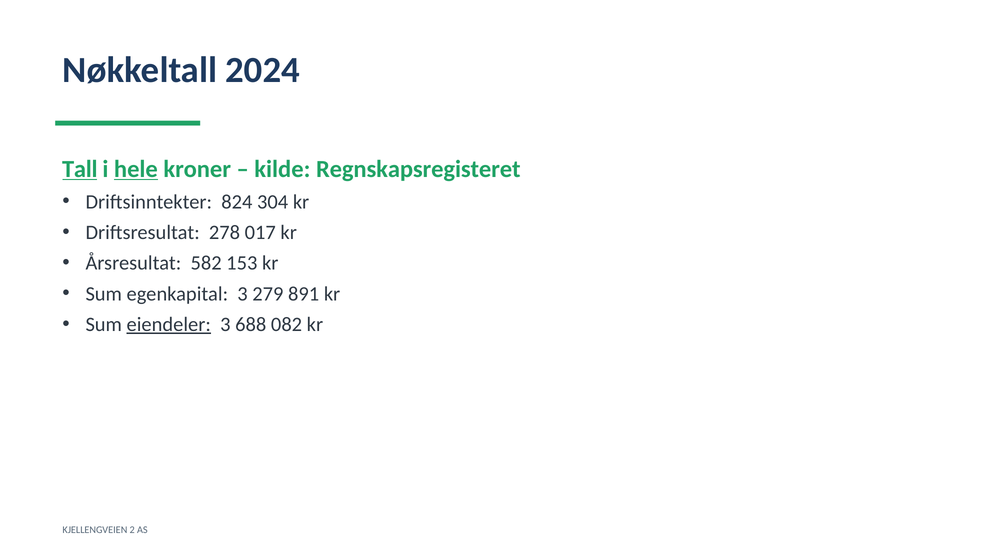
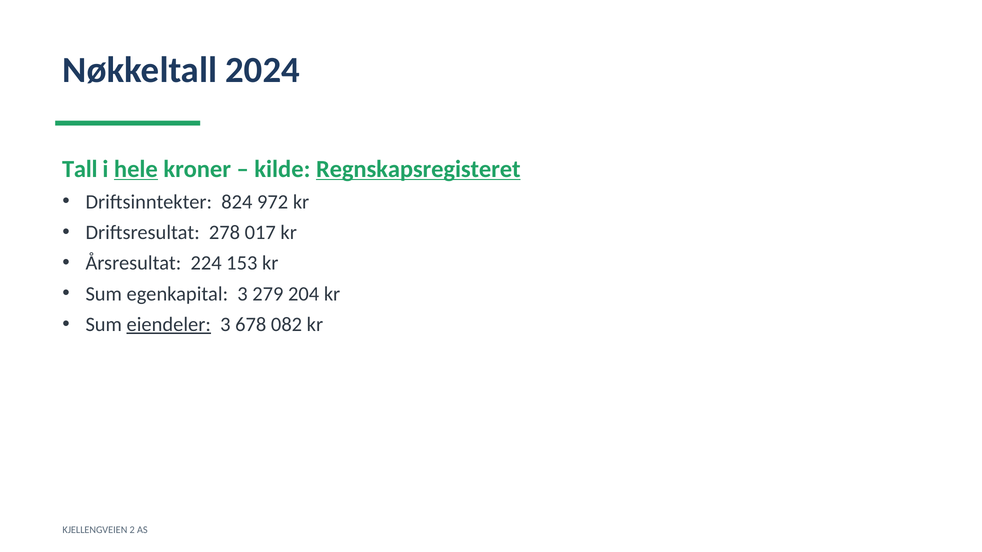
Tall underline: present -> none
Regnskapsregisteret underline: none -> present
304: 304 -> 972
582: 582 -> 224
891: 891 -> 204
688: 688 -> 678
